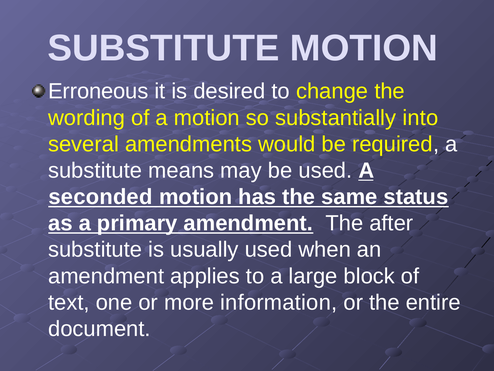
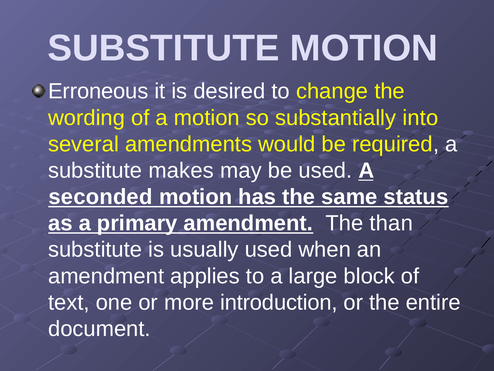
means: means -> makes
after: after -> than
information: information -> introduction
